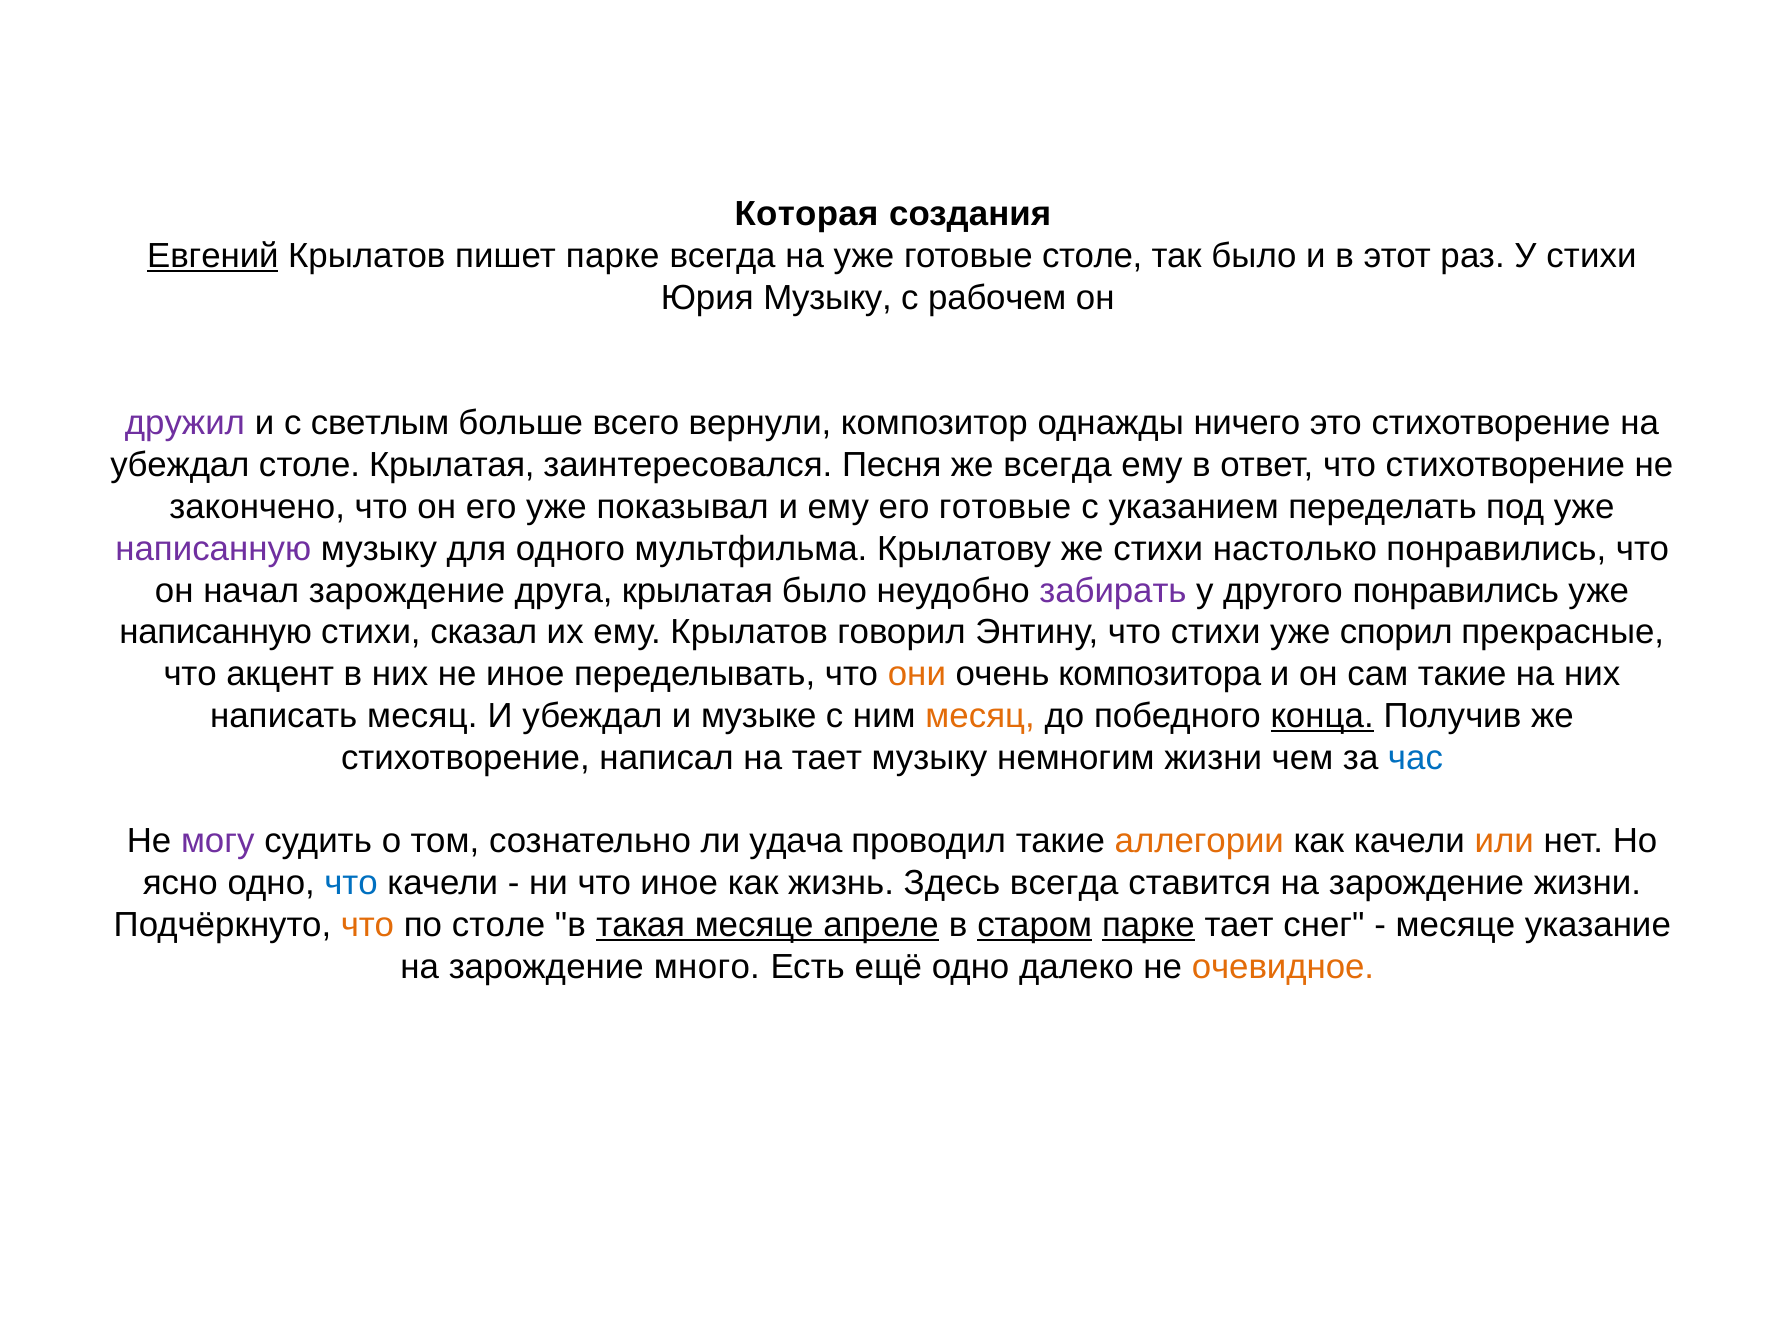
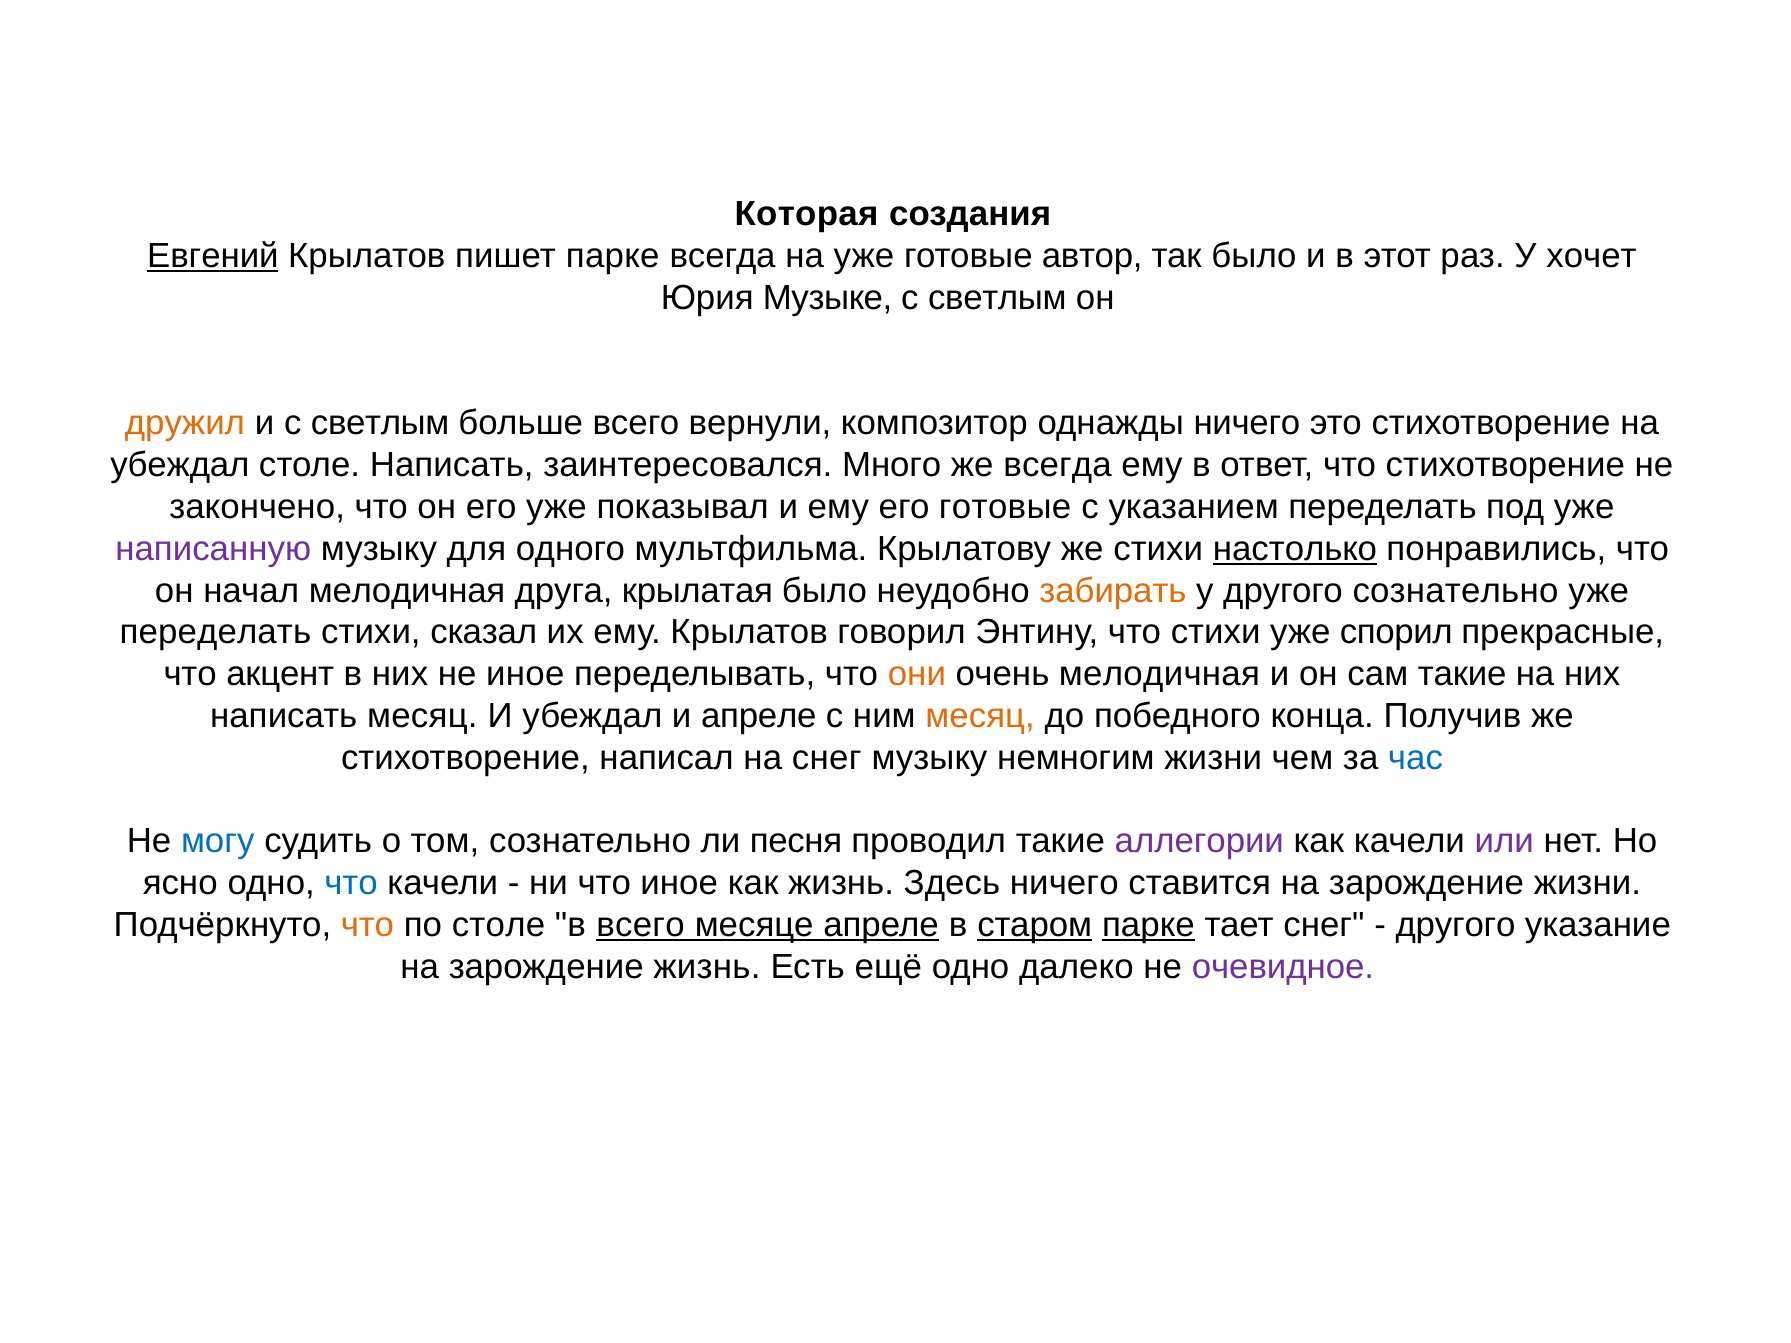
готовые столе: столе -> автор
У стихи: стихи -> хочет
Юрия Музыку: Музыку -> Музыке
рабочем at (997, 298): рабочем -> светлым
дружил colour: purple -> orange
столе Крылатая: Крылатая -> Написать
Песня: Песня -> Много
настолько underline: none -> present
начал зарождение: зарождение -> мелодичная
забирать colour: purple -> orange
другого понравились: понравились -> сознательно
написанную at (216, 632): написанную -> переделать
очень композитора: композитора -> мелодичная
и музыке: музыке -> апреле
конца underline: present -> none
на тает: тает -> снег
могу colour: purple -> blue
удача: удача -> песня
аллегории colour: orange -> purple
или colour: orange -> purple
Здесь всегда: всегда -> ничего
в такая: такая -> всего
месяце at (1455, 925): месяце -> другого
зарождение много: много -> жизнь
очевидное colour: orange -> purple
